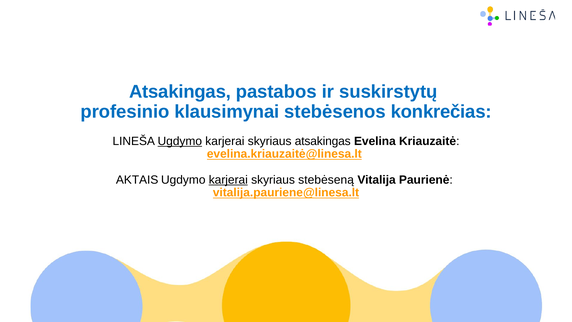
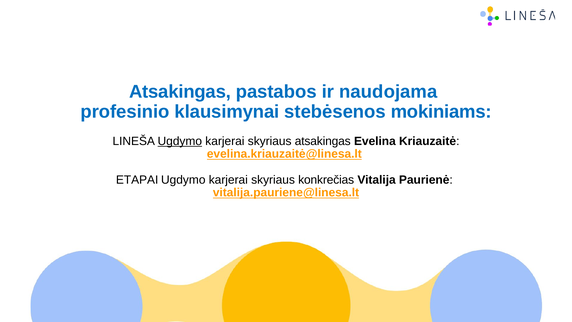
suskirstytų: suskirstytų -> naudojama
konkrečias: konkrečias -> mokiniams
AKTAIS: AKTAIS -> ETAPAI
karjerai at (228, 180) underline: present -> none
stebėseną: stebėseną -> konkrečias
